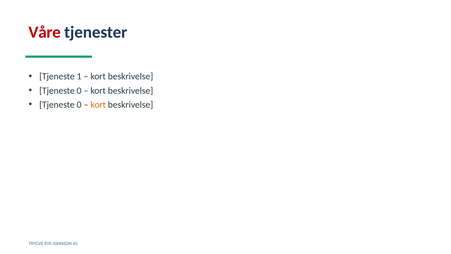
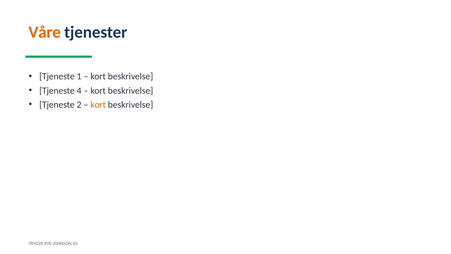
Våre colour: red -> orange
0 at (79, 90): 0 -> 4
0 at (79, 105): 0 -> 2
